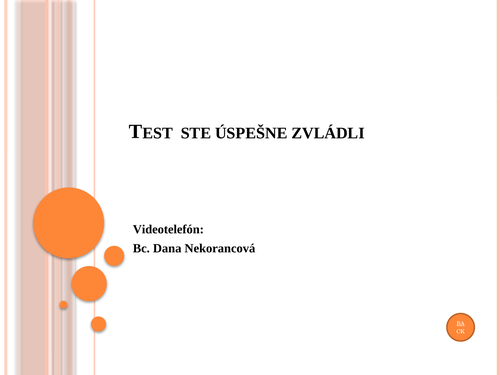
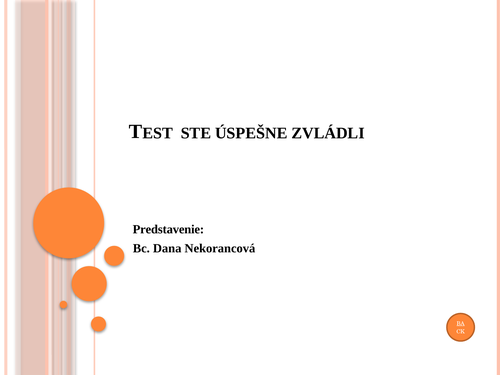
Videotelefón: Videotelefón -> Predstavenie
